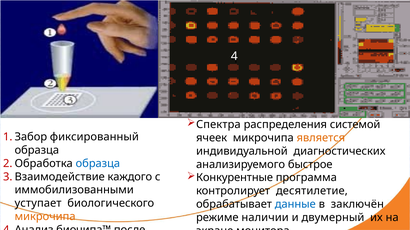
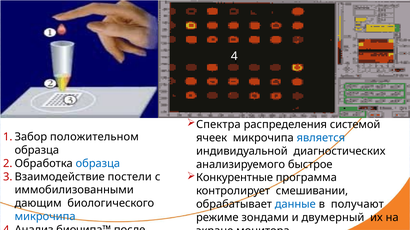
фиксированный: фиксированный -> положительном
является colour: orange -> blue
каждого: каждого -> постели
десятилетие: десятилетие -> смешивании
уступает: уступает -> дающим
заключён: заключён -> получают
микрочипа at (45, 217) colour: orange -> blue
наличии: наличии -> зондами
